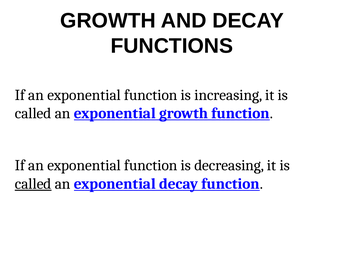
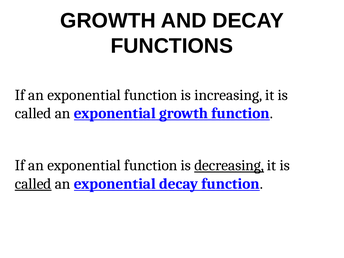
decreasing underline: none -> present
